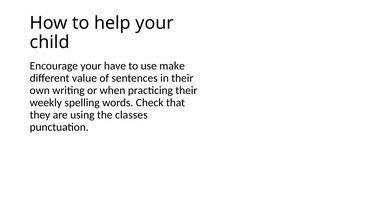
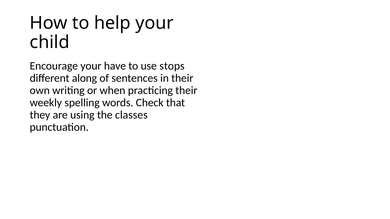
make: make -> stops
value: value -> along
